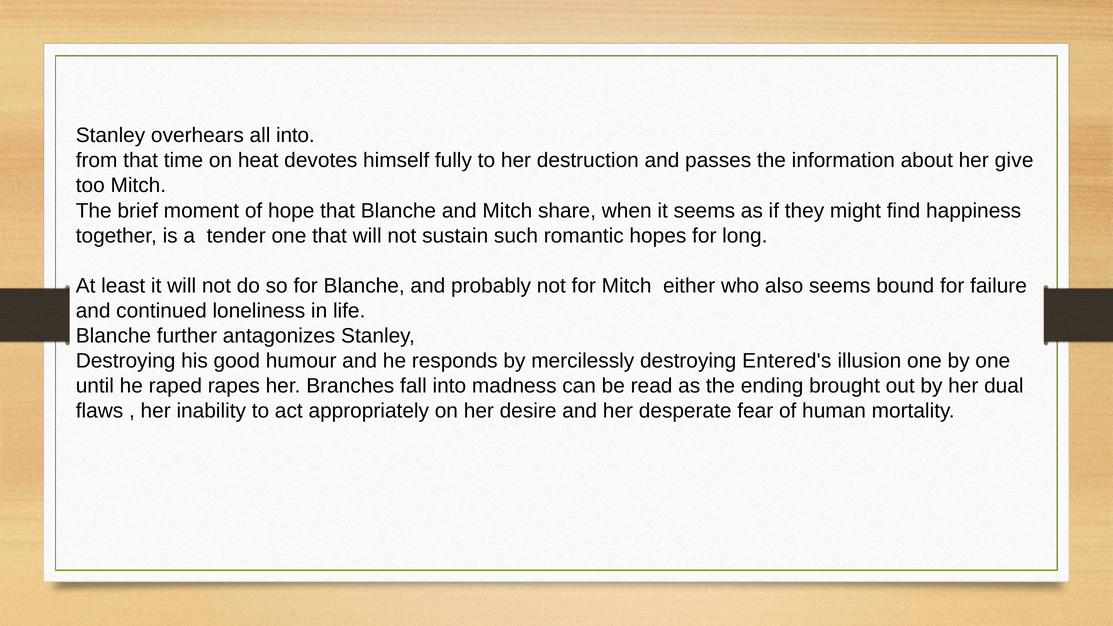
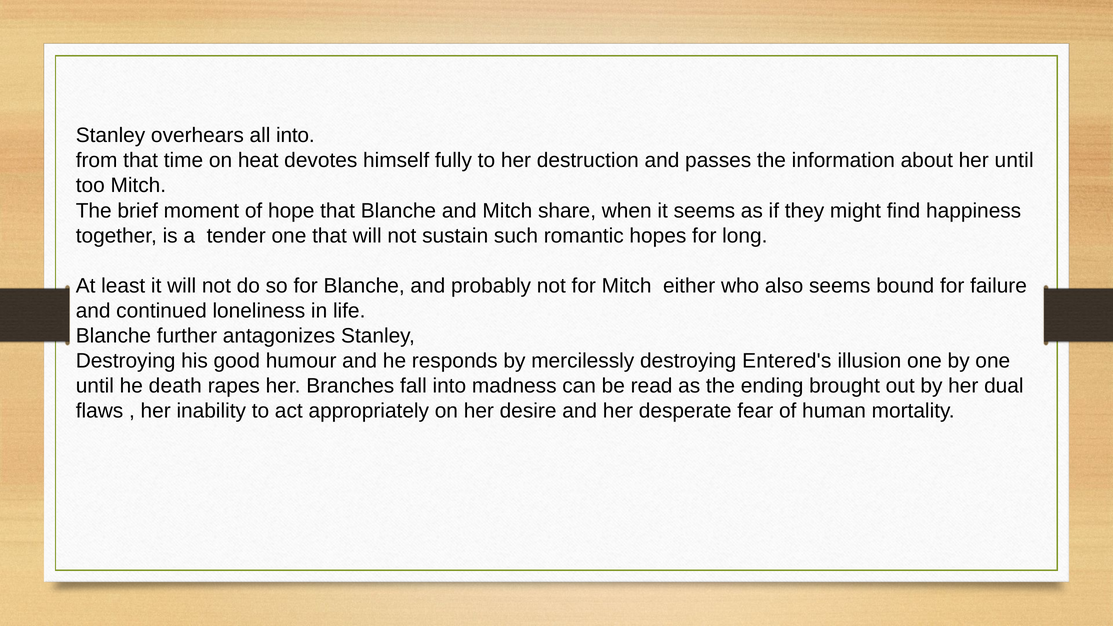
her give: give -> until
raped: raped -> death
